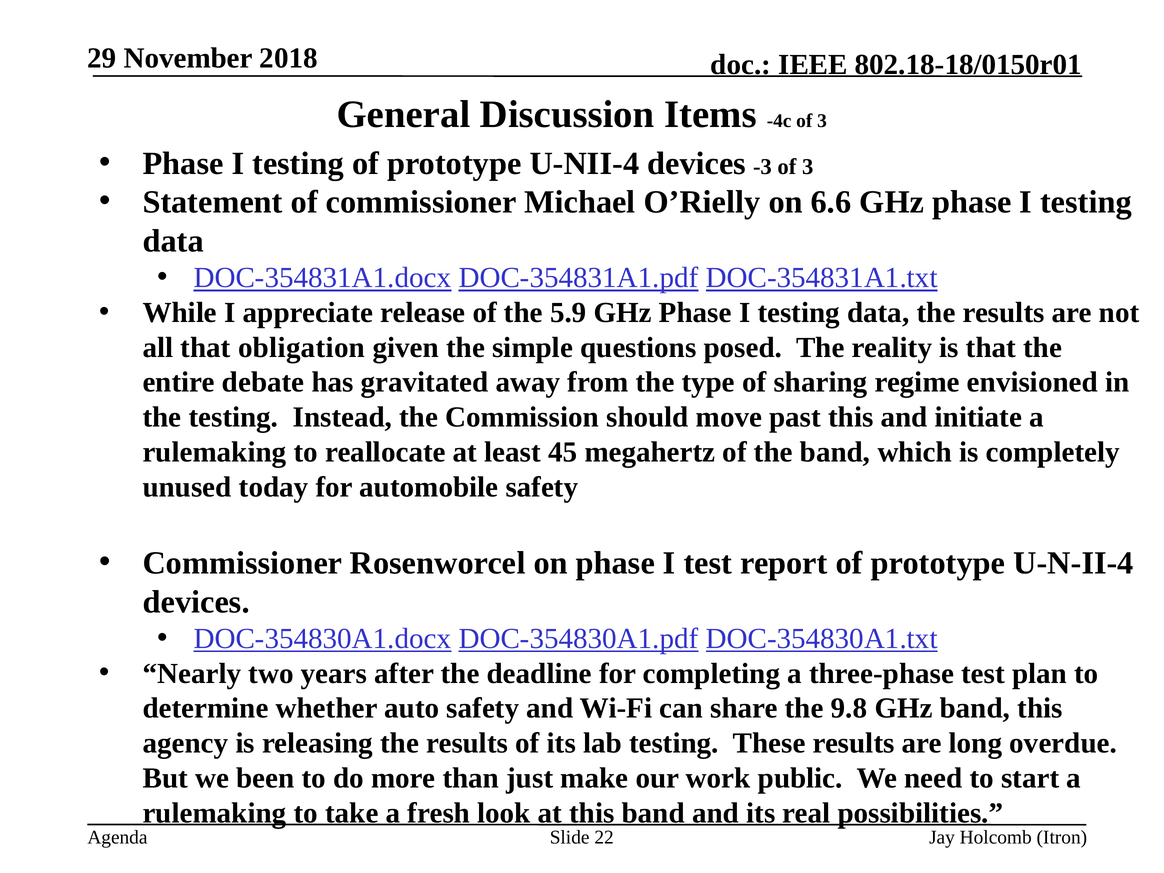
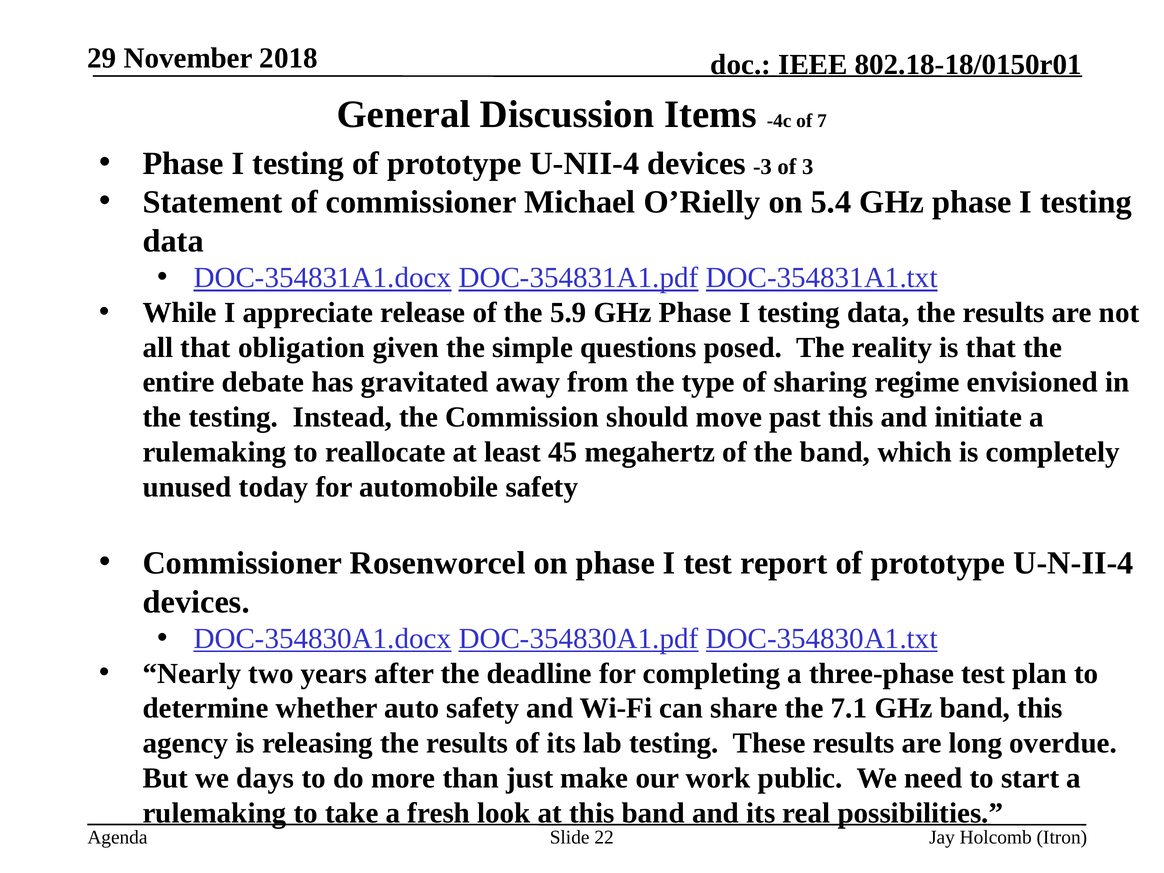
-4c of 3: 3 -> 7
6.6: 6.6 -> 5.4
9.8: 9.8 -> 7.1
been: been -> days
